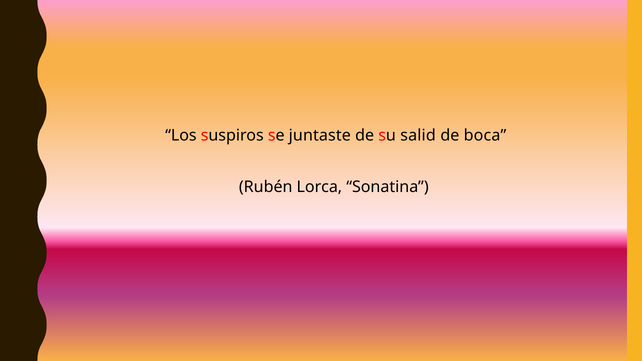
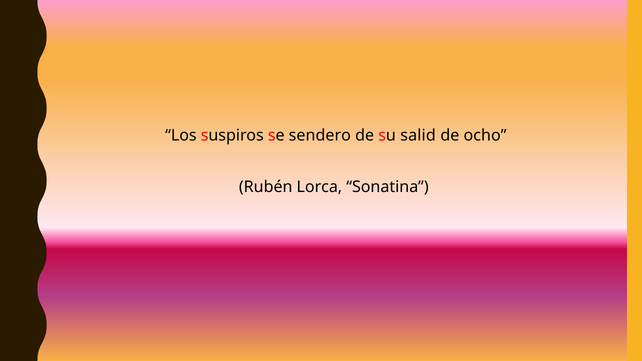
juntaste: juntaste -> sendero
boca: boca -> ocho
